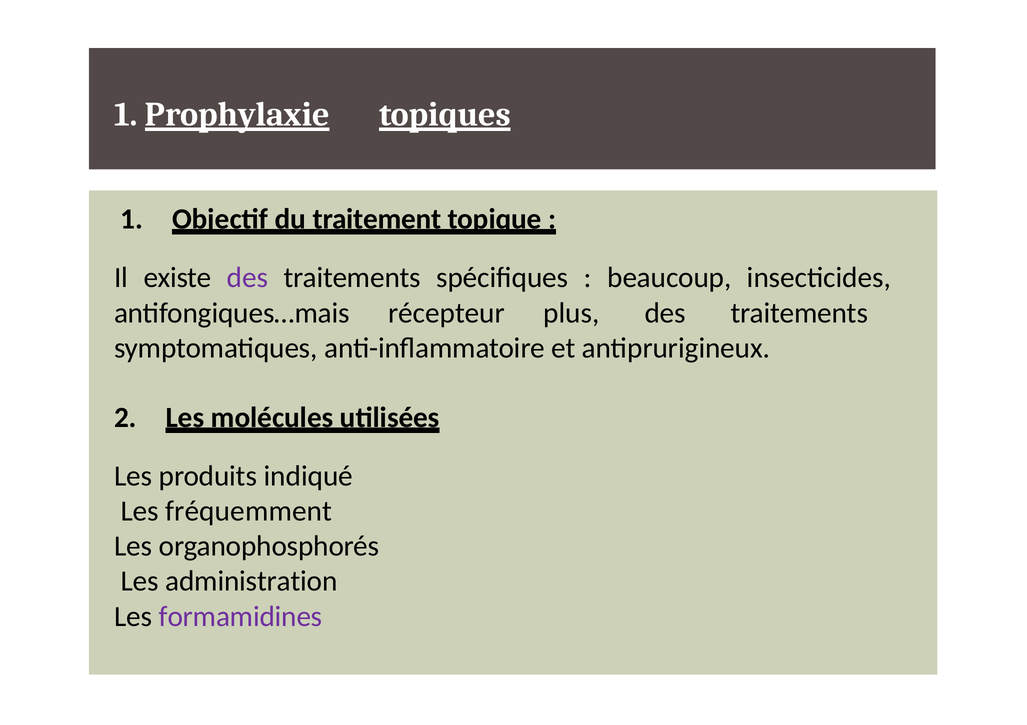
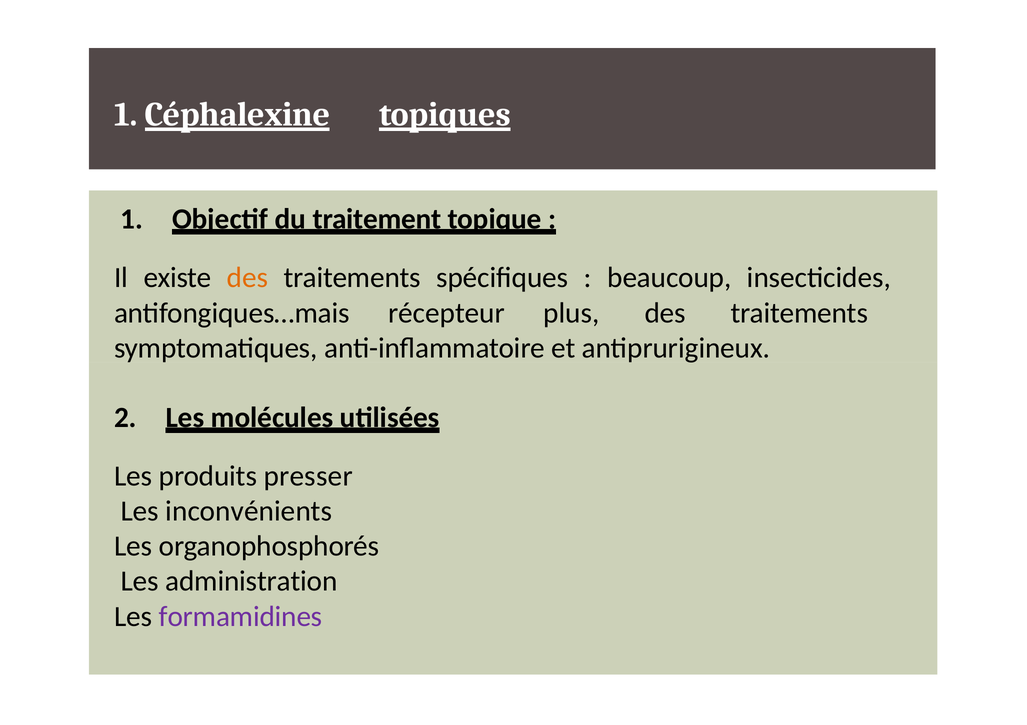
Prophylaxie: Prophylaxie -> Céphalexine
des at (248, 278) colour: purple -> orange
indiqué: indiqué -> presser
fréquemment: fréquemment -> inconvénients
